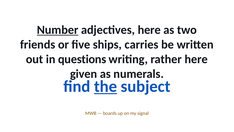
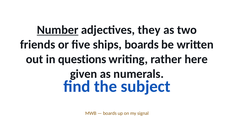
adjectives here: here -> they
ships carries: carries -> boards
the underline: present -> none
